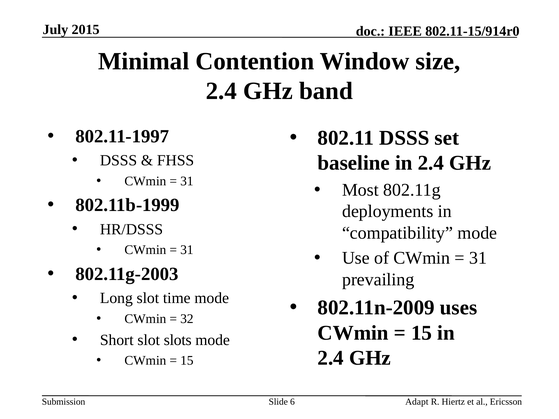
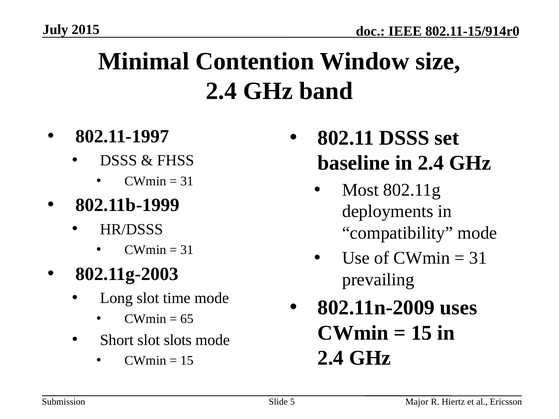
32: 32 -> 65
6: 6 -> 5
Adapt: Adapt -> Major
